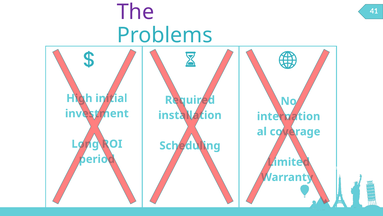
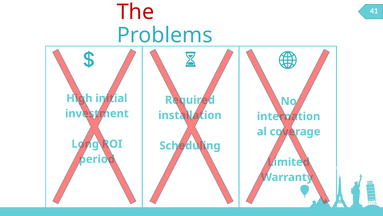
The colour: purple -> red
